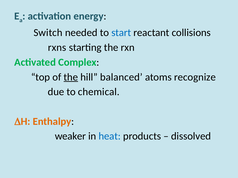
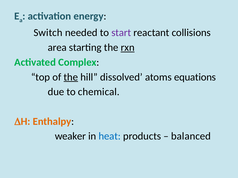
start colour: blue -> purple
rxns: rxns -> area
rxn underline: none -> present
balanced: balanced -> dissolved
recognize: recognize -> equations
dissolved: dissolved -> balanced
